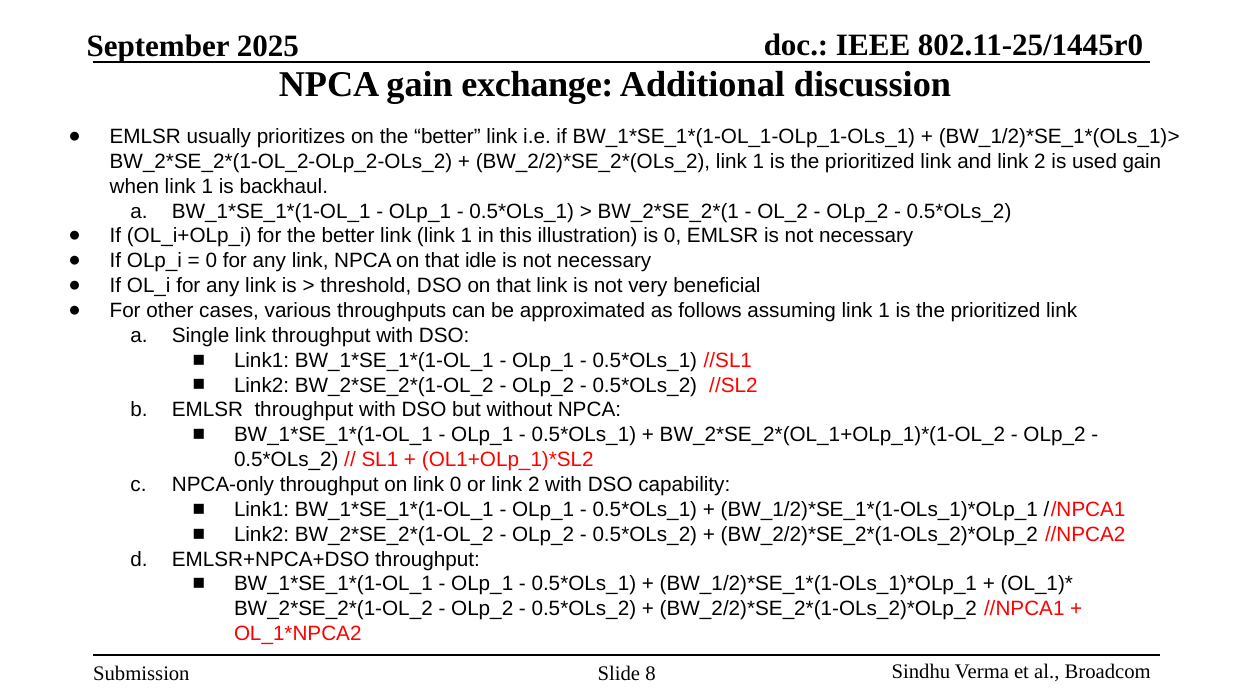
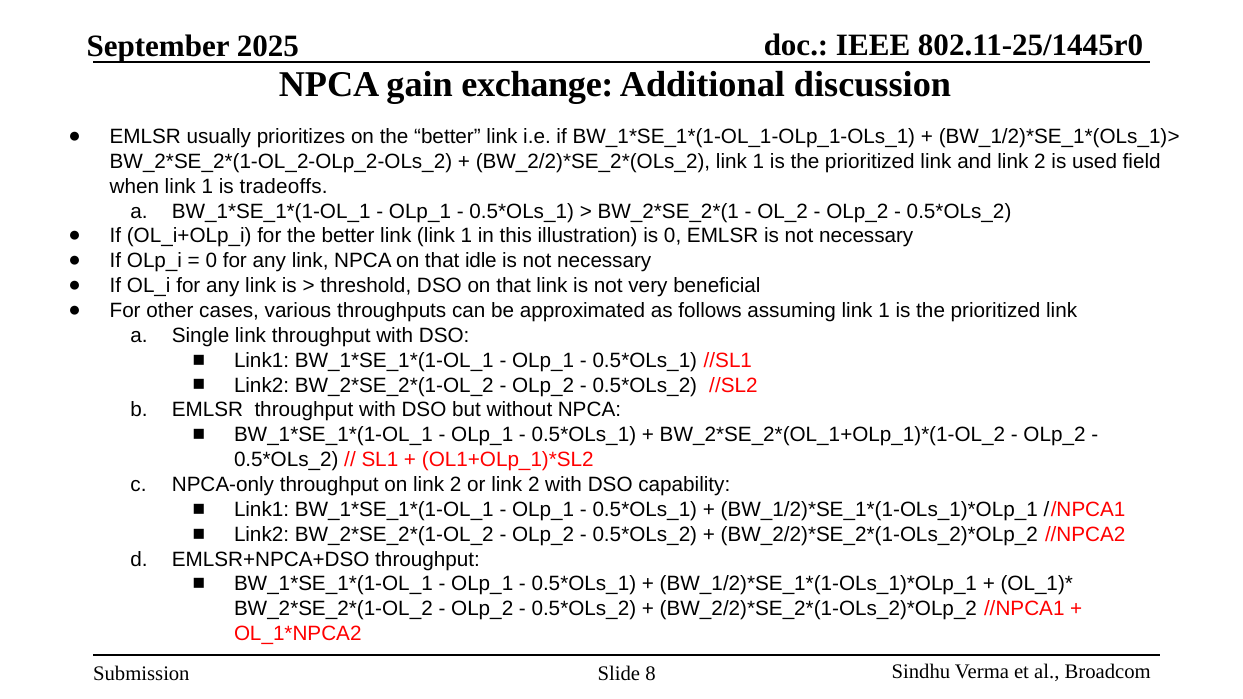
used gain: gain -> field
backhaul: backhaul -> tradeoffs
on link 0: 0 -> 2
